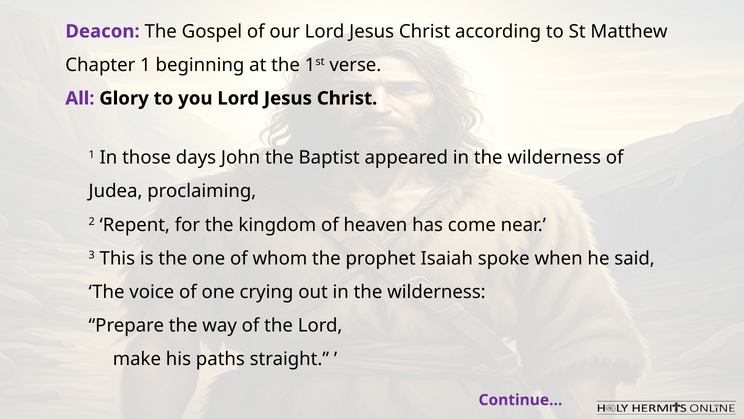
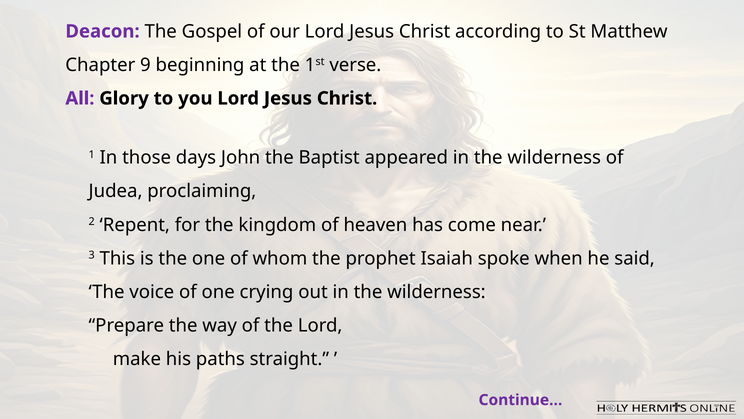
Chapter 1: 1 -> 9
